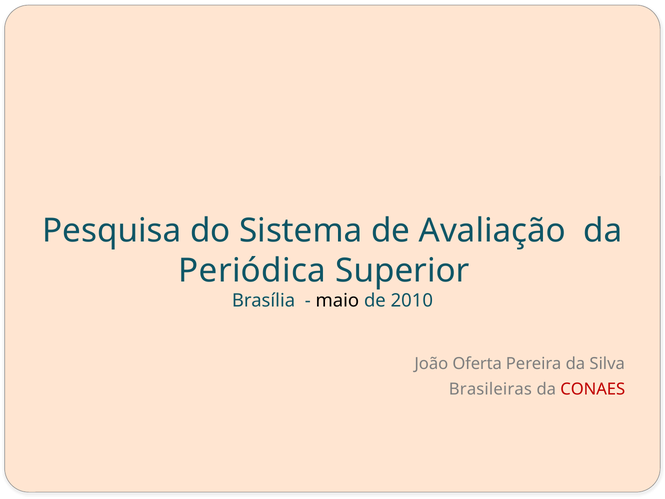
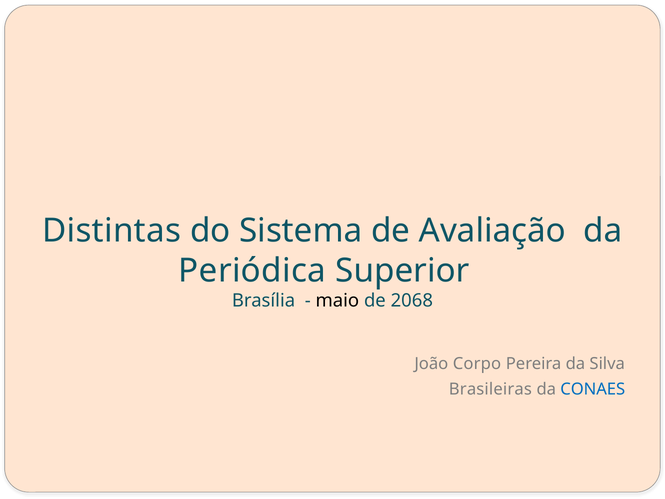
Pesquisa: Pesquisa -> Distintas
2010: 2010 -> 2068
Oferta: Oferta -> Corpo
CONAES colour: red -> blue
